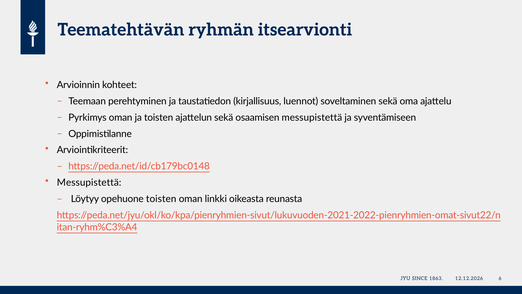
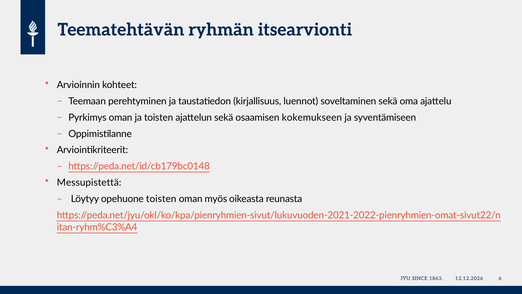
osaamisen messupistettä: messupistettä -> kokemukseen
linkki: linkki -> myös
